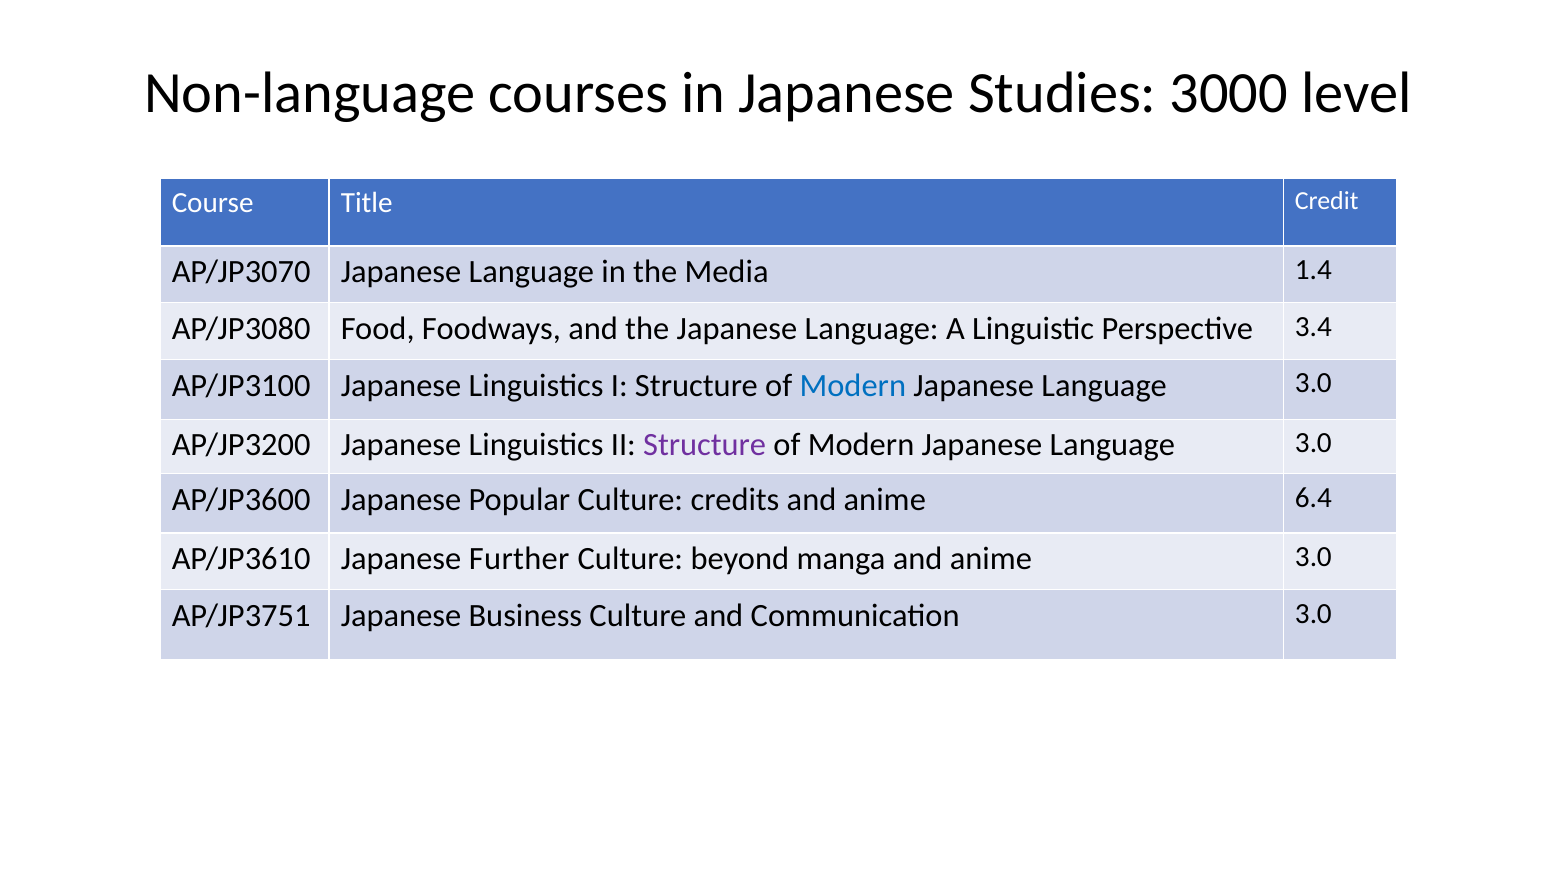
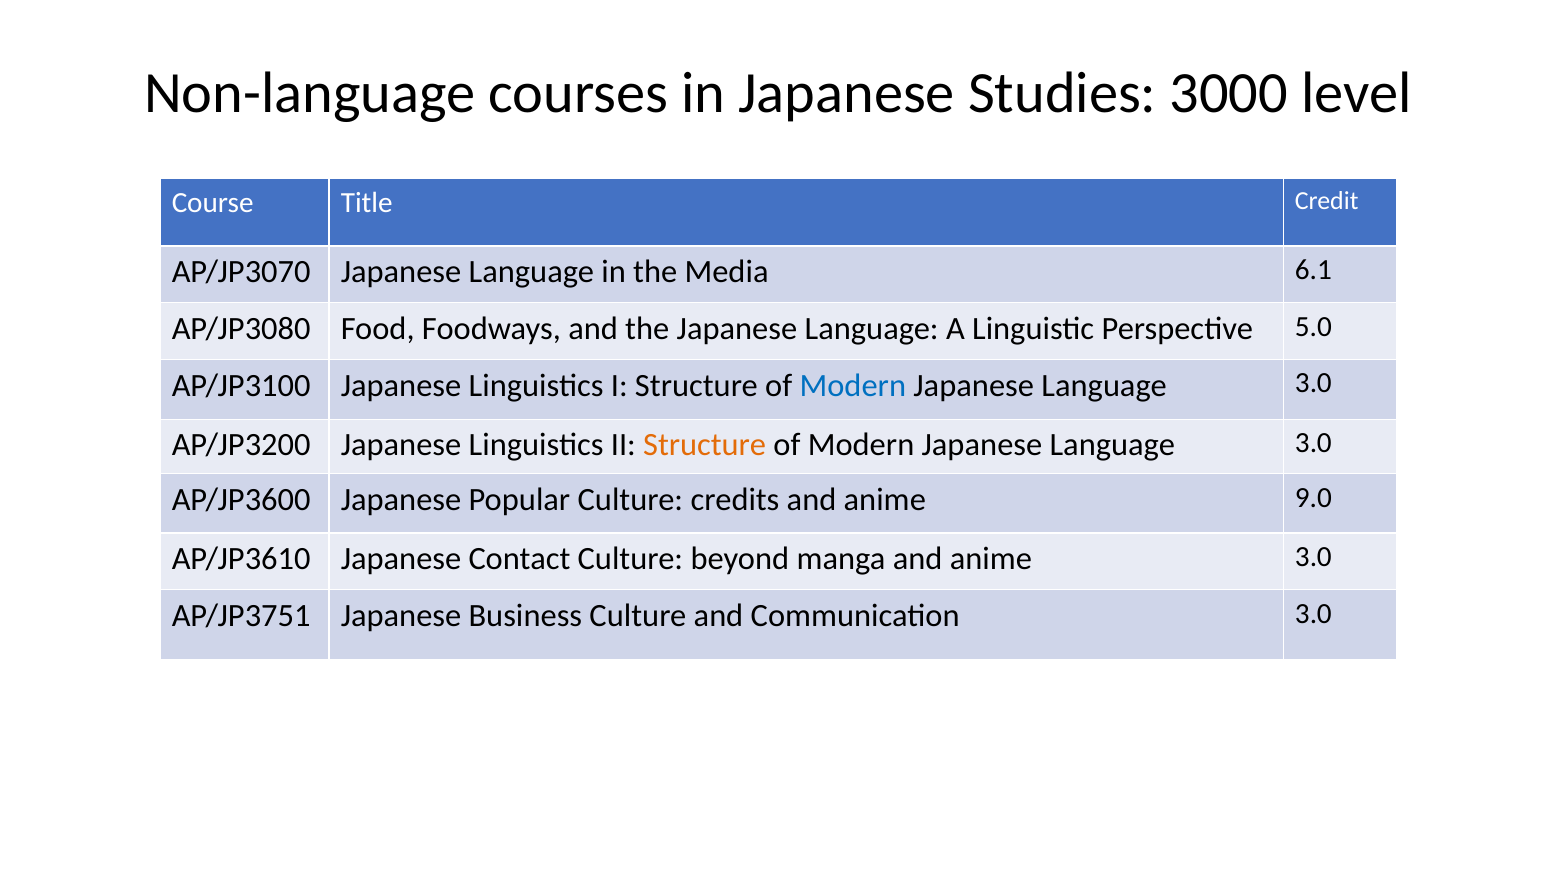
1.4: 1.4 -> 6.1
3.4: 3.4 -> 5.0
Structure at (705, 445) colour: purple -> orange
6.4: 6.4 -> 9.0
Further: Further -> Contact
